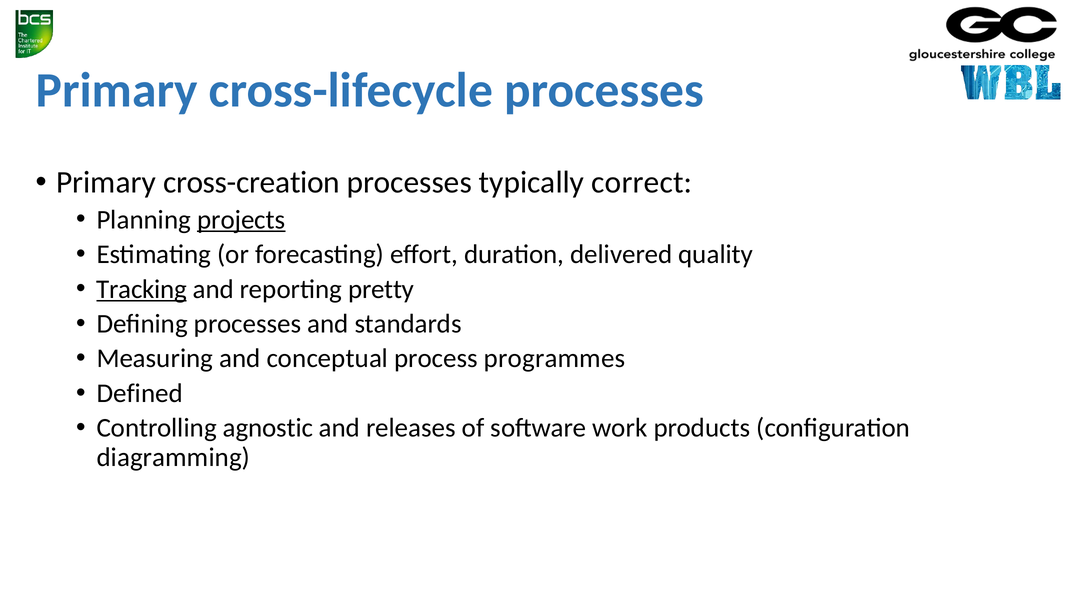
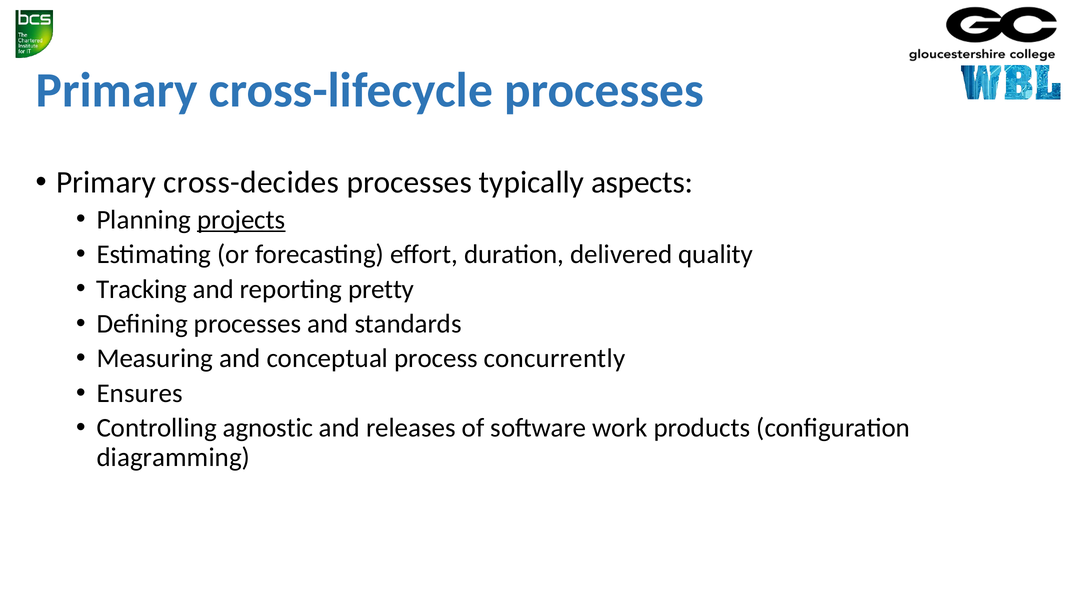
cross-creation: cross-creation -> cross-decides
correct: correct -> aspects
Tracking underline: present -> none
programmes: programmes -> concurrently
Defined: Defined -> Ensures
